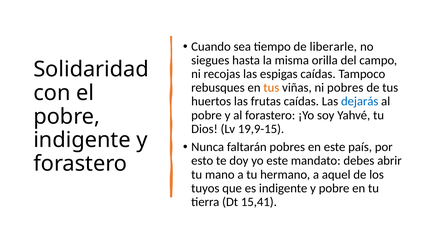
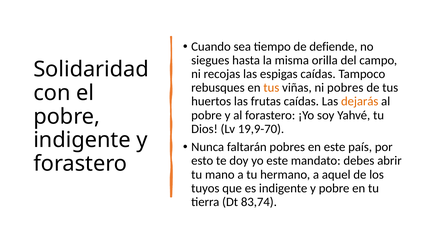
liberarle: liberarle -> defiende
dejarás colour: blue -> orange
19,9-15: 19,9-15 -> 19,9-70
15,41: 15,41 -> 83,74
